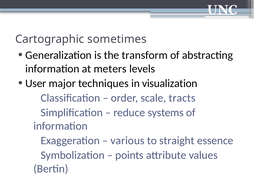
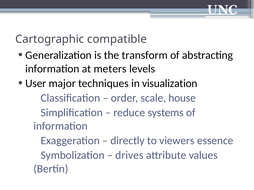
sometimes: sometimes -> compatible
tracts: tracts -> house
various: various -> directly
straight: straight -> viewers
points: points -> drives
